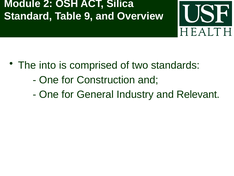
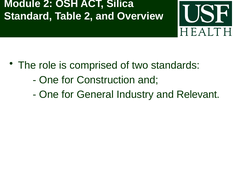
Table 9: 9 -> 2
into: into -> role
